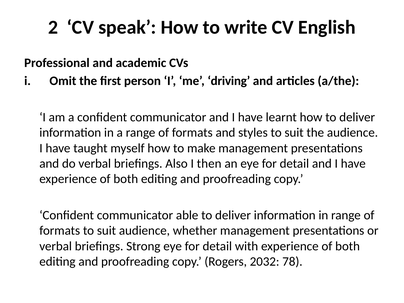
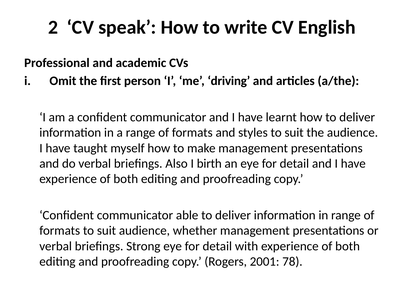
then: then -> birth
2032: 2032 -> 2001
